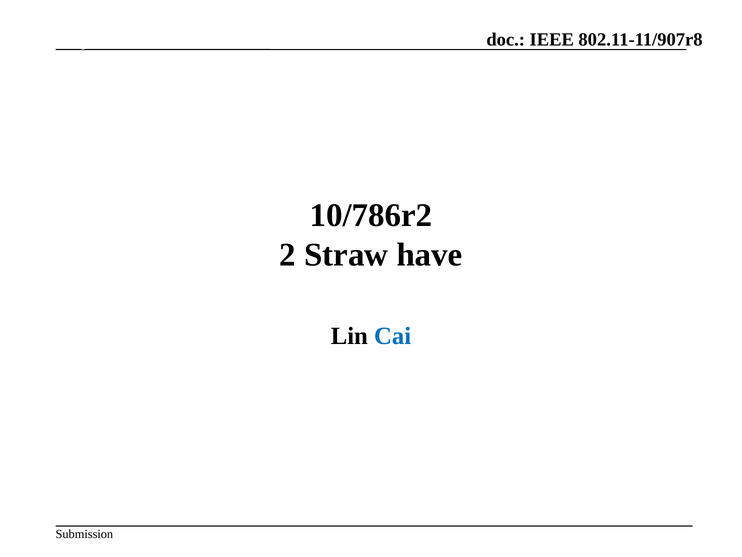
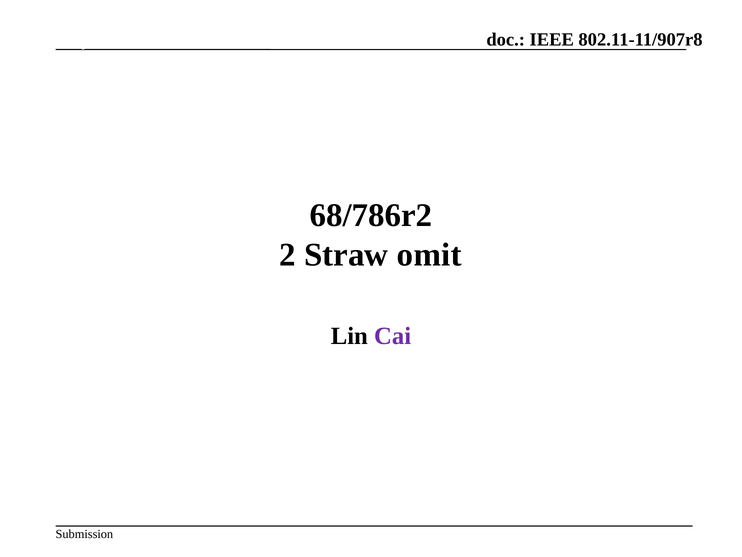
10/786r2: 10/786r2 -> 68/786r2
have: have -> omit
Cai colour: blue -> purple
